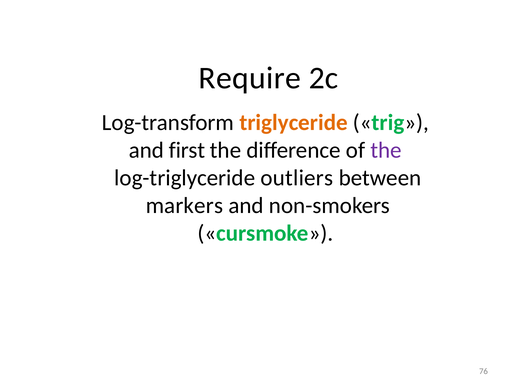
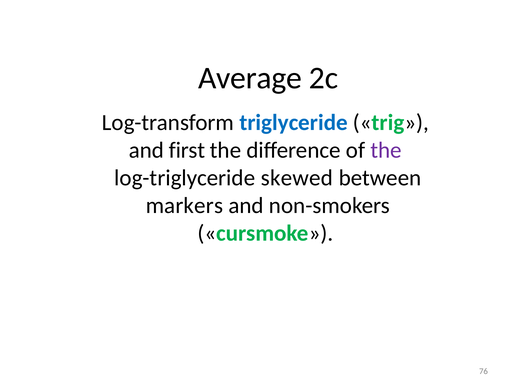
Require: Require -> Average
triglyceride colour: orange -> blue
outliers: outliers -> skewed
